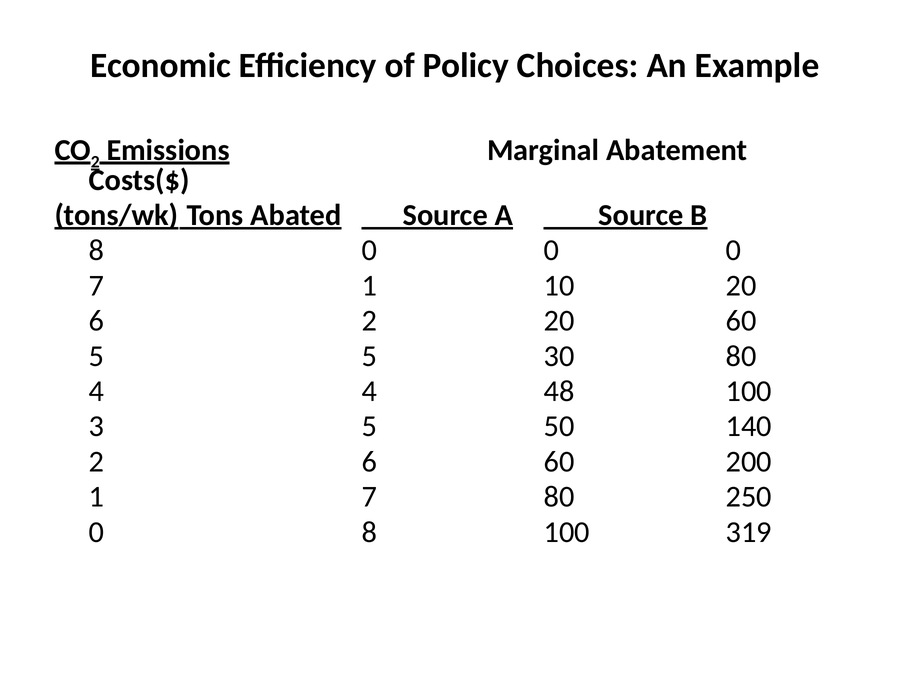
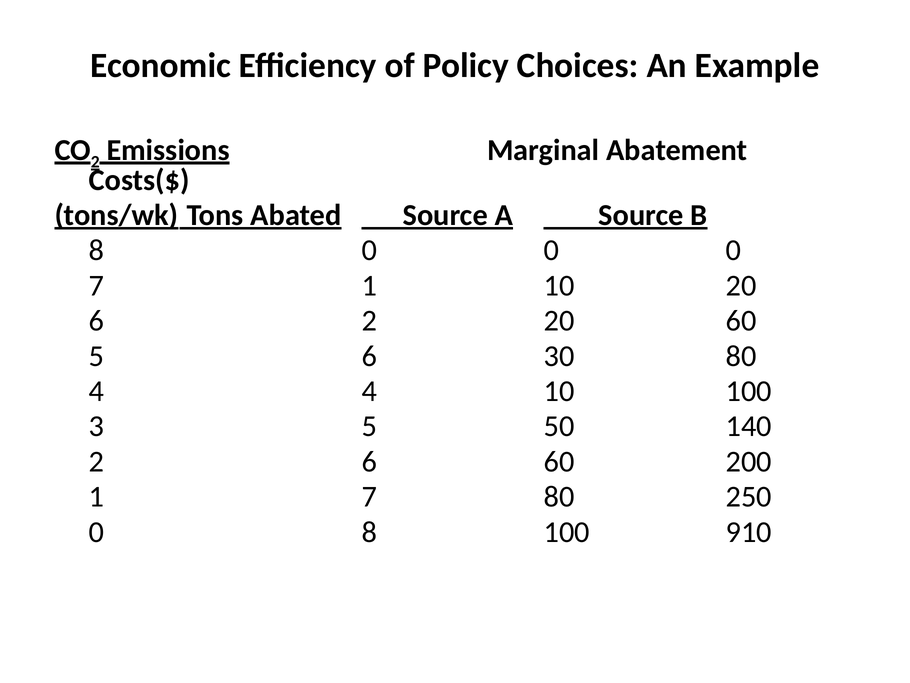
5 5: 5 -> 6
4 48: 48 -> 10
319: 319 -> 910
